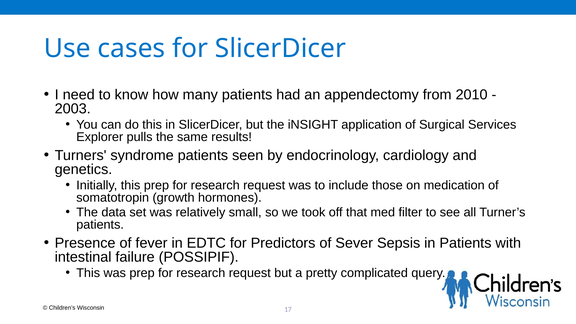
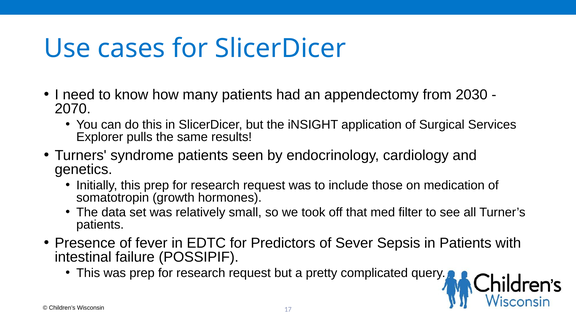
2010: 2010 -> 2030
2003: 2003 -> 2070
